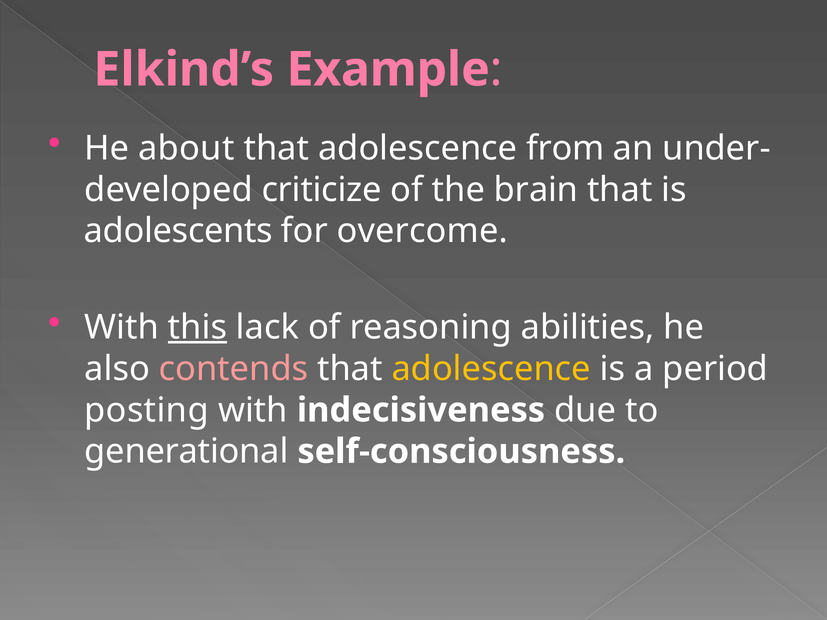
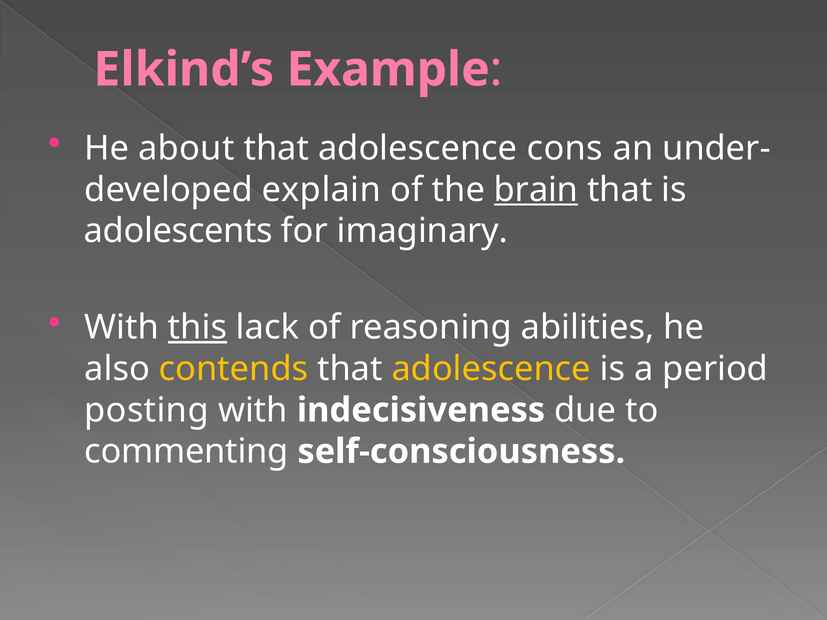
from: from -> cons
criticize: criticize -> explain
brain underline: none -> present
overcome: overcome -> imaginary
contends colour: pink -> yellow
generational: generational -> commenting
